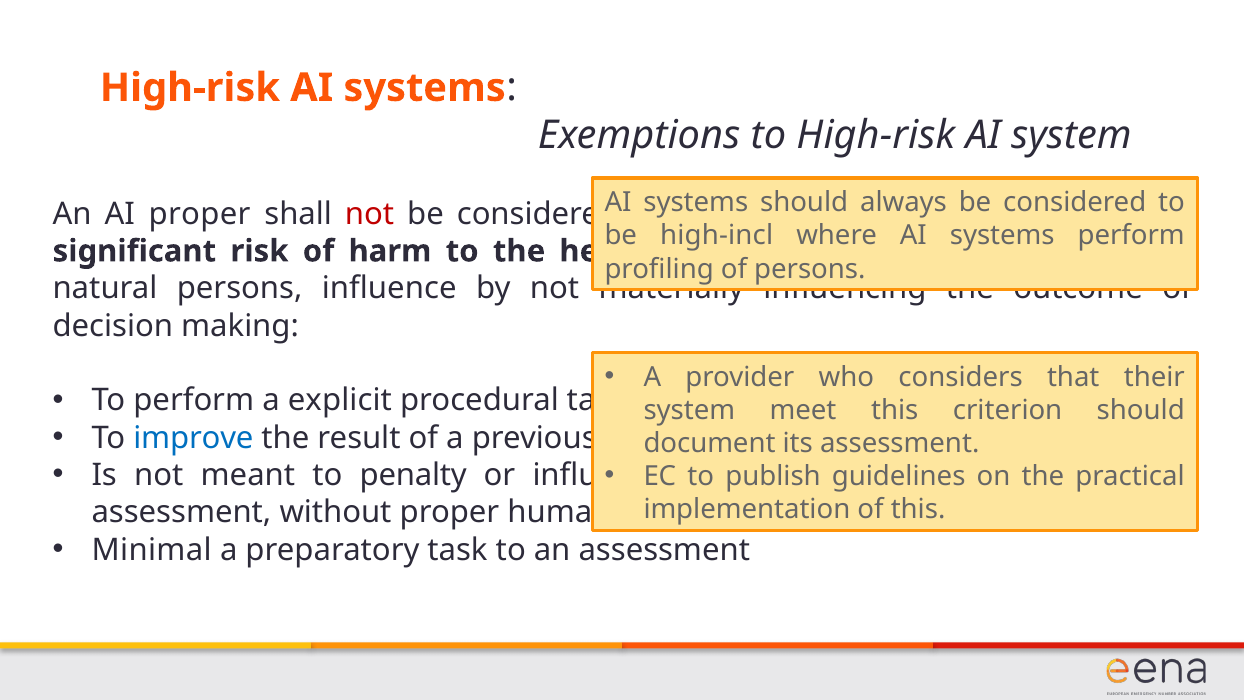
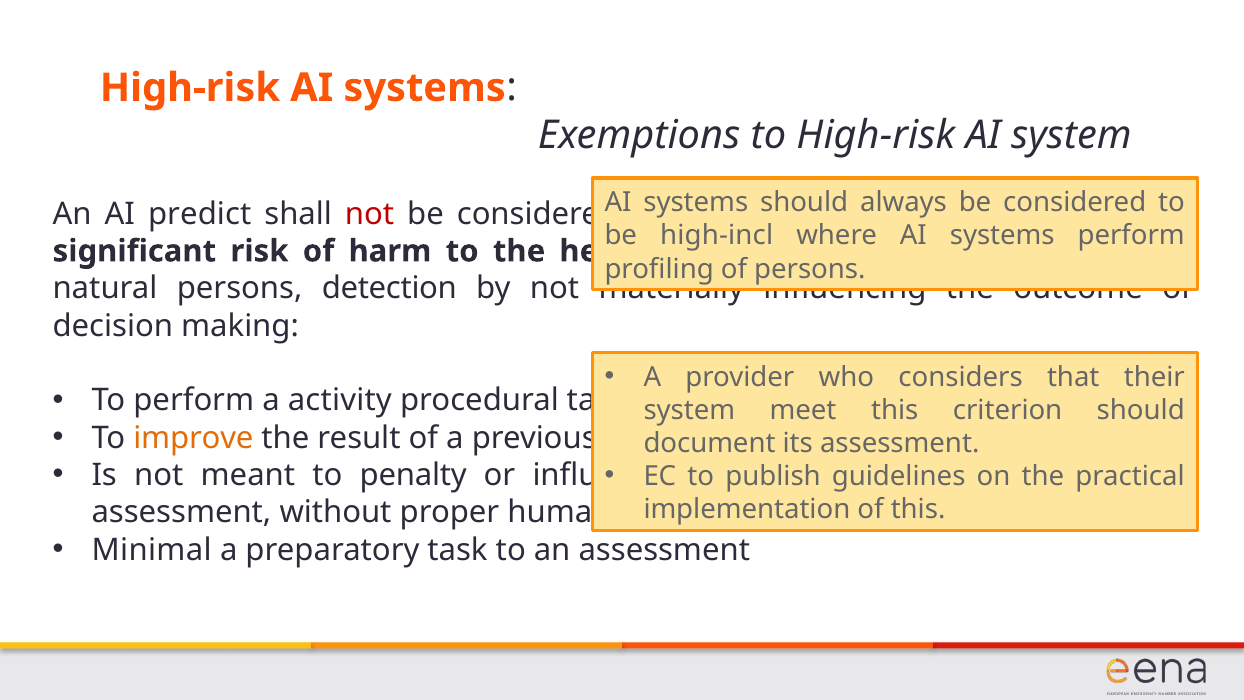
AI proper: proper -> predict
persons influence: influence -> detection
a explicit: explicit -> activity
improve colour: blue -> orange
